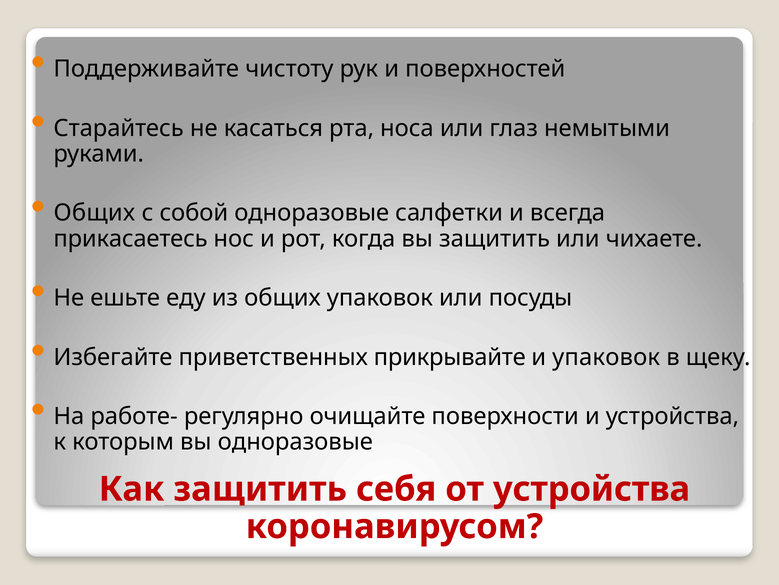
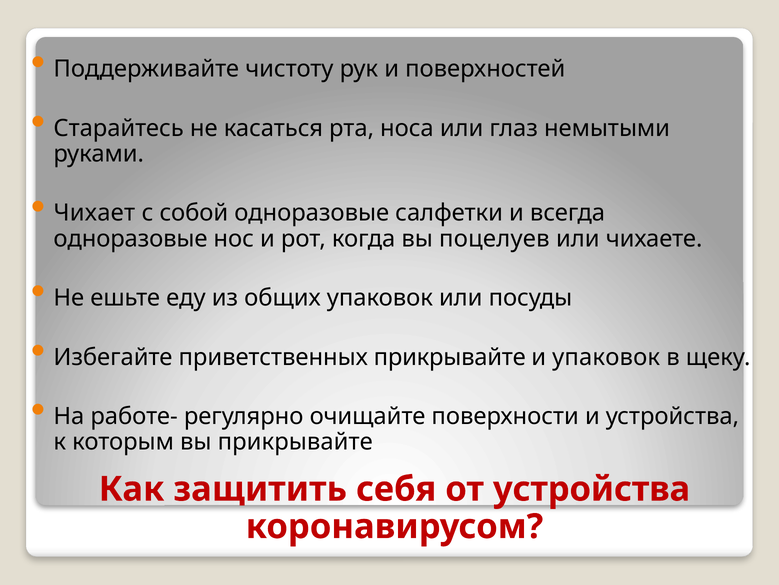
Общих at (94, 213): Общих -> Чихает
прикасаетесь at (131, 239): прикасаетесь -> одноразовые
вы защитить: защитить -> поцелуев
вы одноразовые: одноразовые -> прикрывайте
